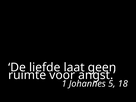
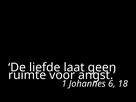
5: 5 -> 6
